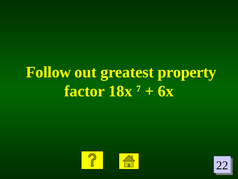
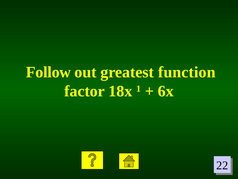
property: property -> function
7: 7 -> 1
